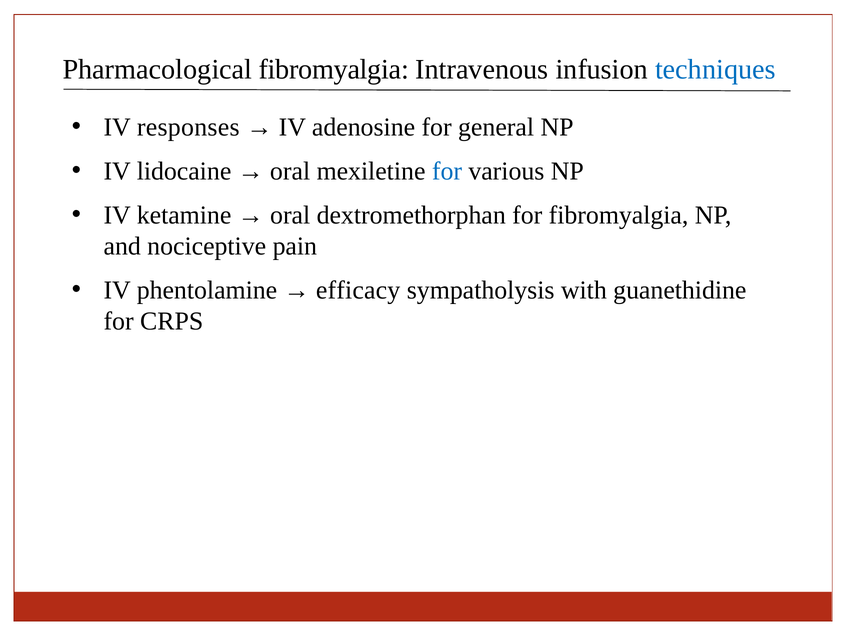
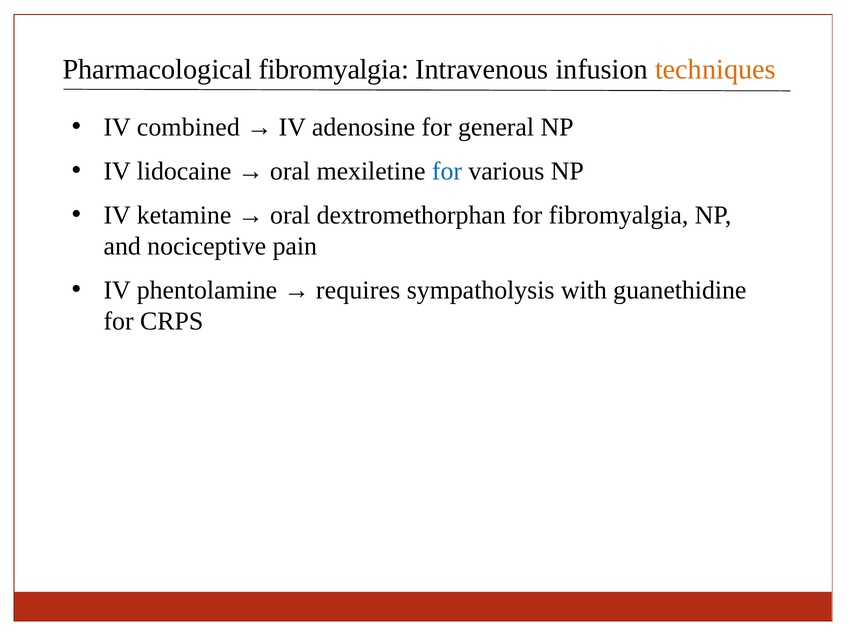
techniques colour: blue -> orange
responses: responses -> combined
efficacy: efficacy -> requires
